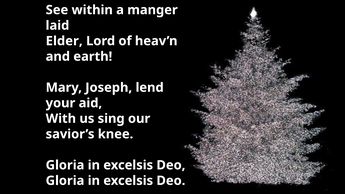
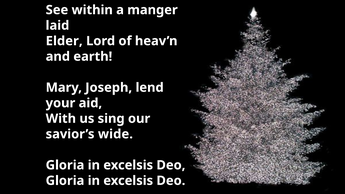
knee: knee -> wide
